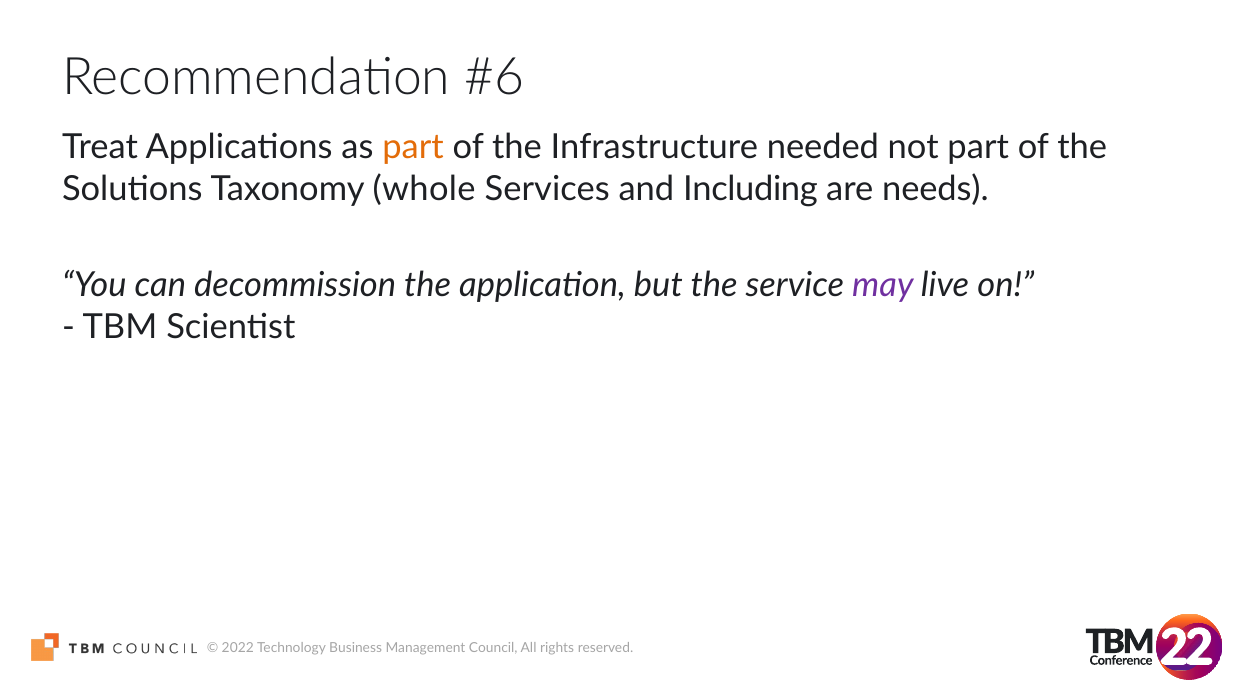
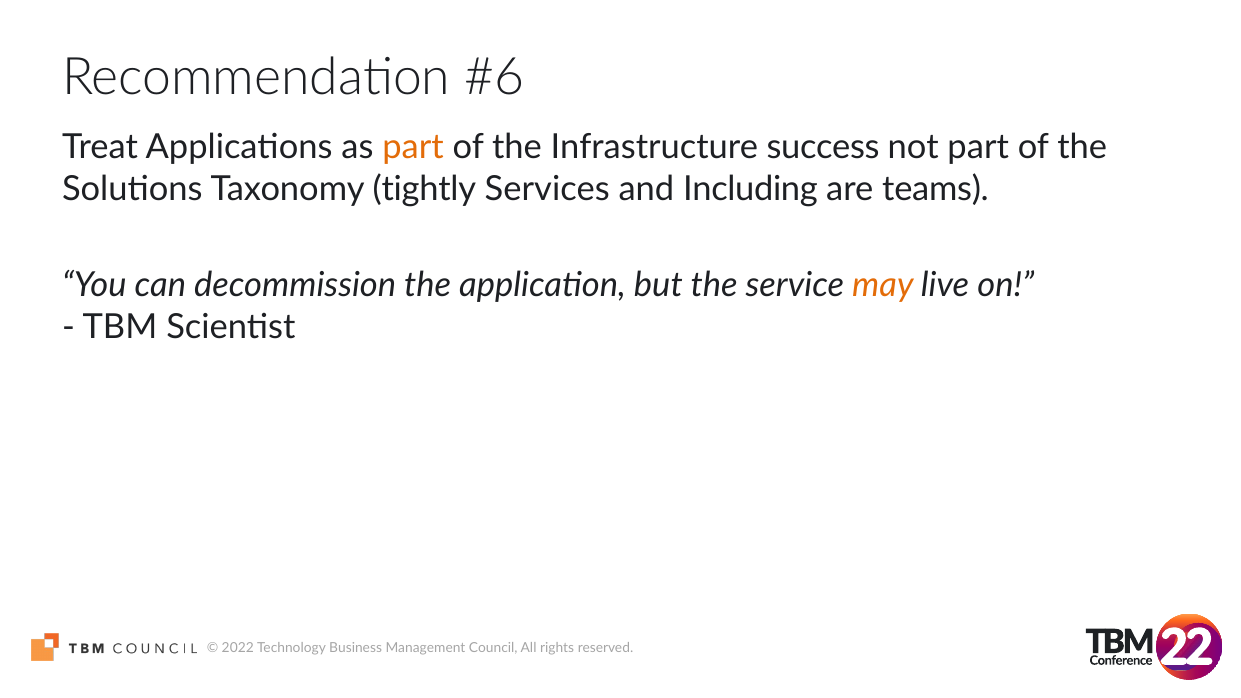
needed: needed -> success
whole: whole -> tightly
needs: needs -> teams
may colour: purple -> orange
